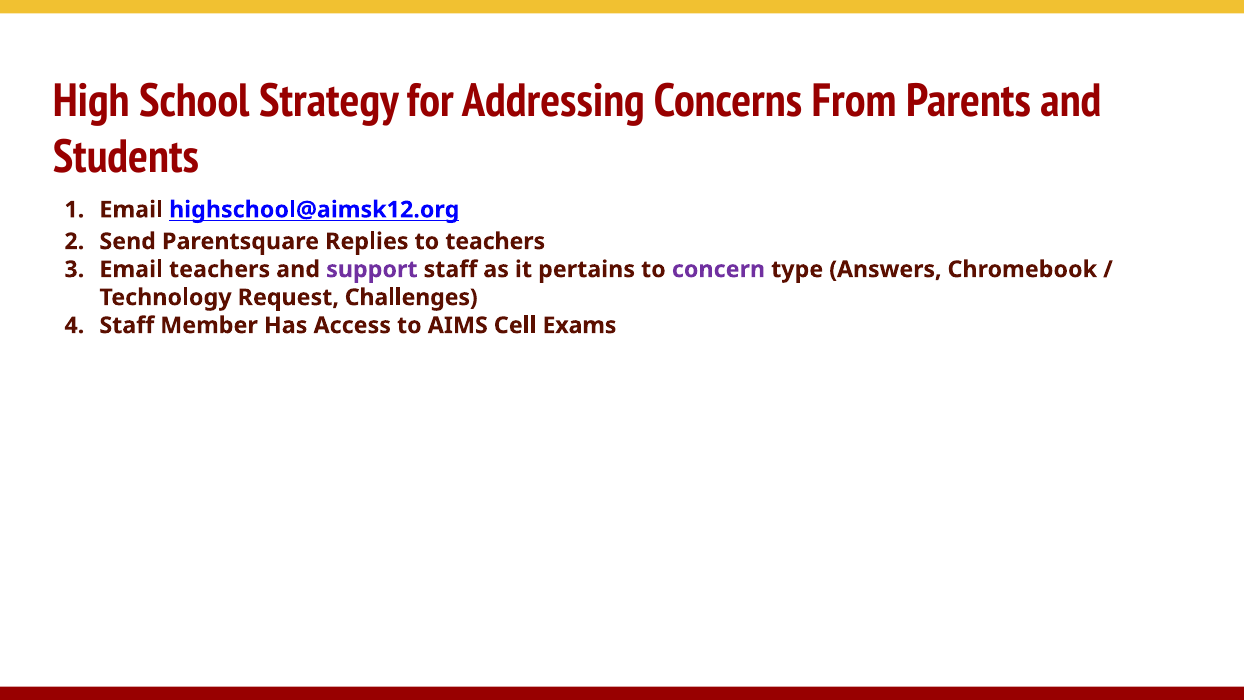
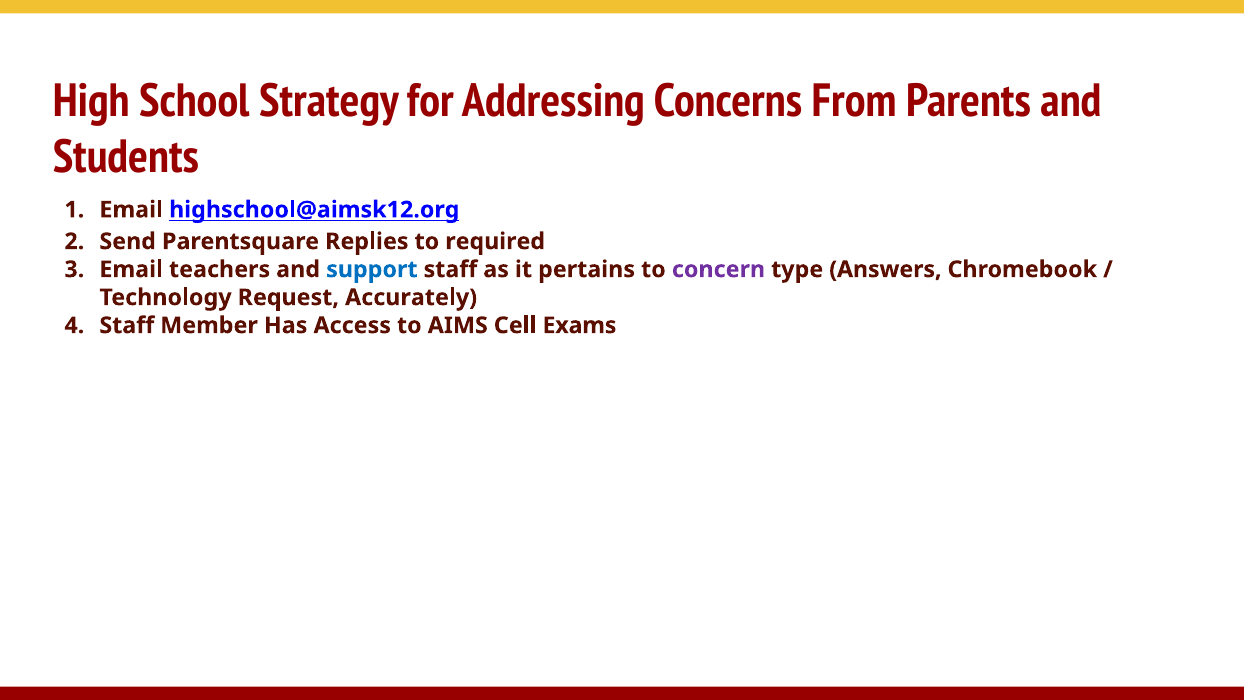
to teachers: teachers -> required
support colour: purple -> blue
Challenges: Challenges -> Accurately
